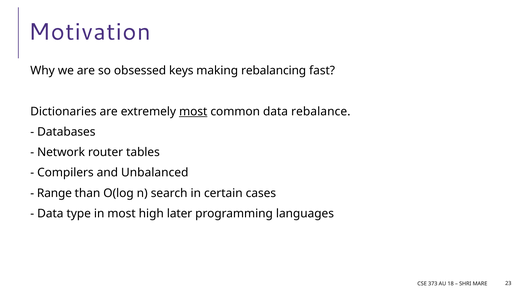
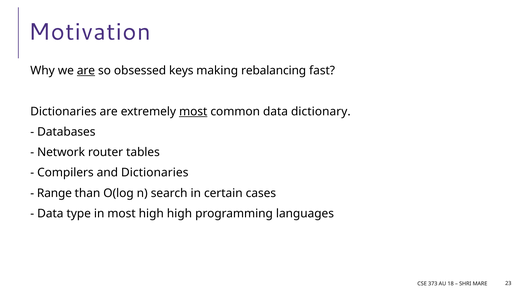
are at (86, 71) underline: none -> present
rebalance: rebalance -> dictionary
and Unbalanced: Unbalanced -> Dictionaries
high later: later -> high
